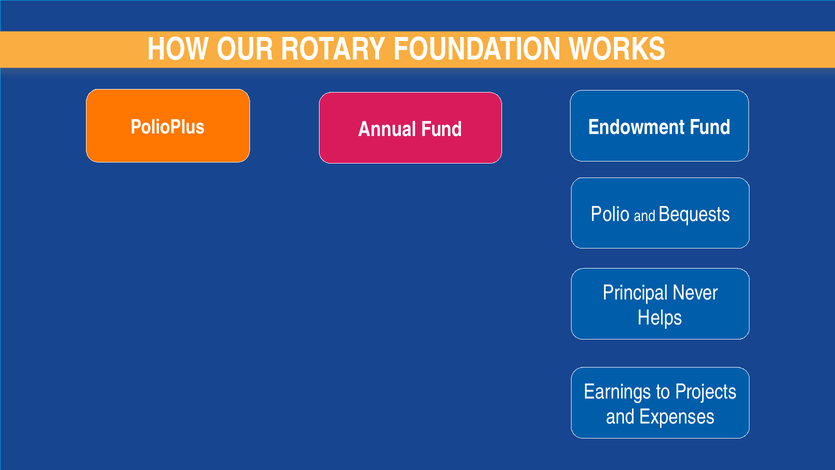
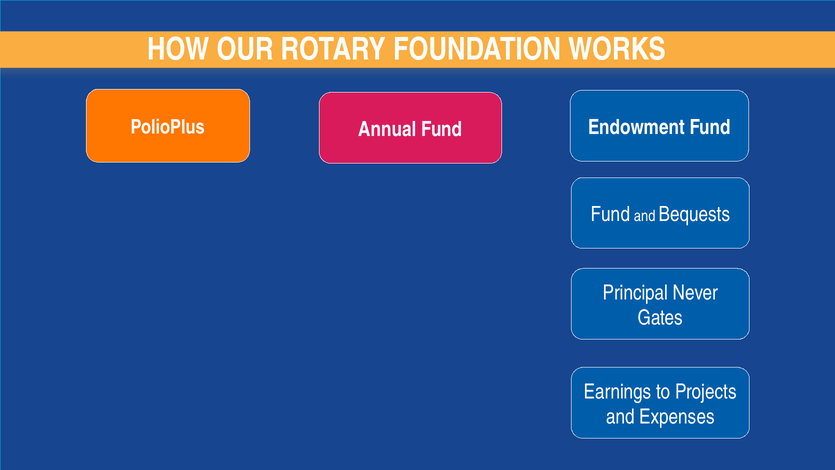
Polio at (610, 214): Polio -> Fund
Helps: Helps -> Gates
